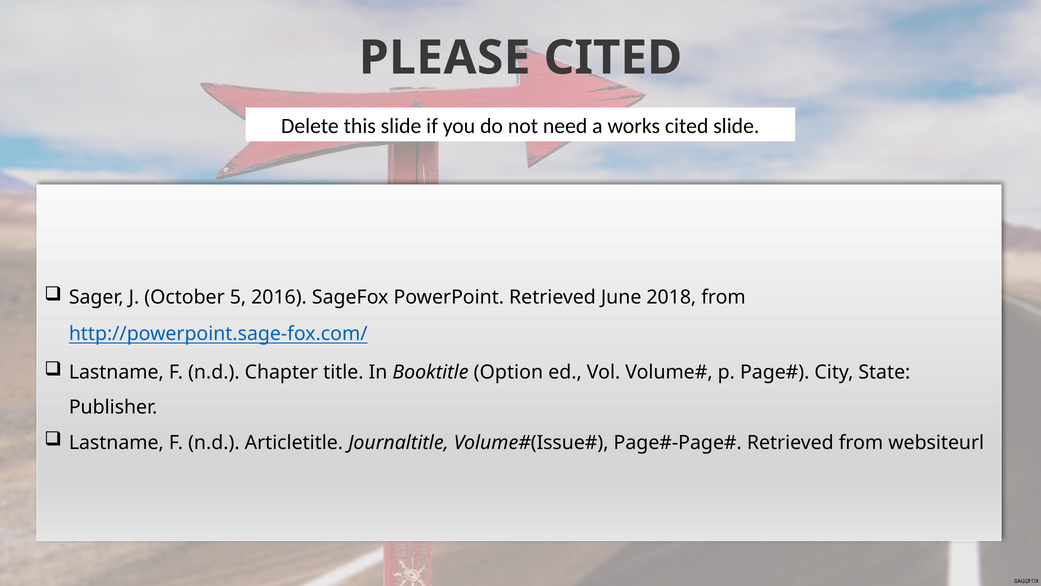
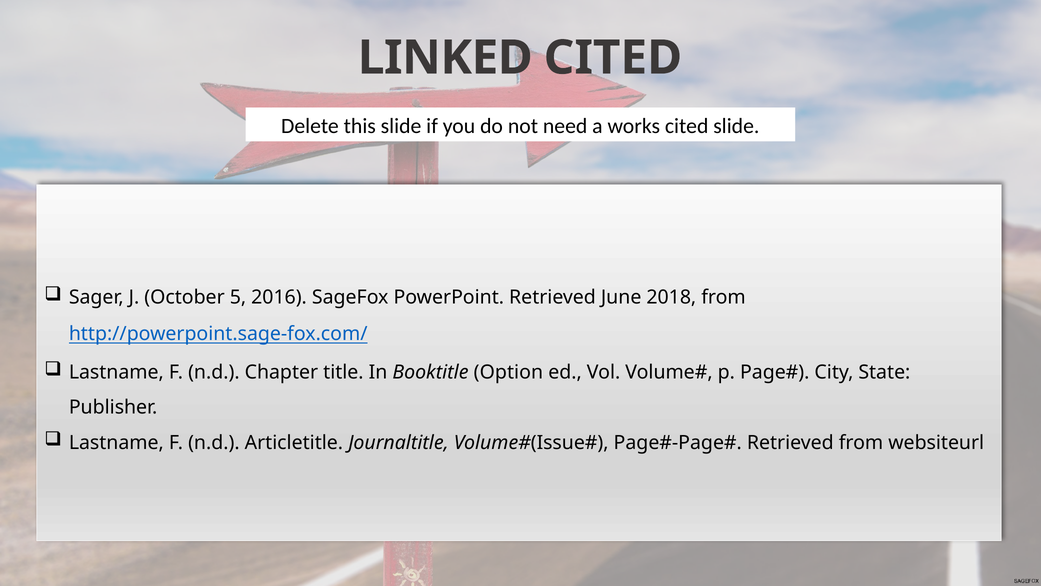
PLEASE: PLEASE -> LINKED
